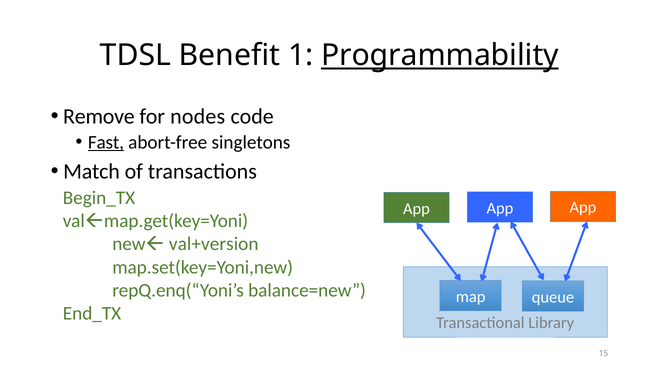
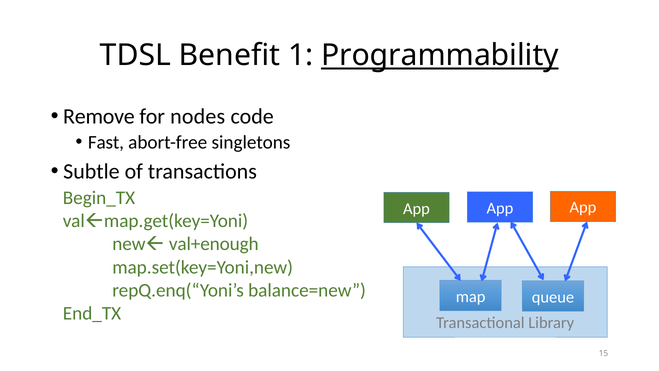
Fast underline: present -> none
Match: Match -> Subtle
val+version: val+version -> val+enough
